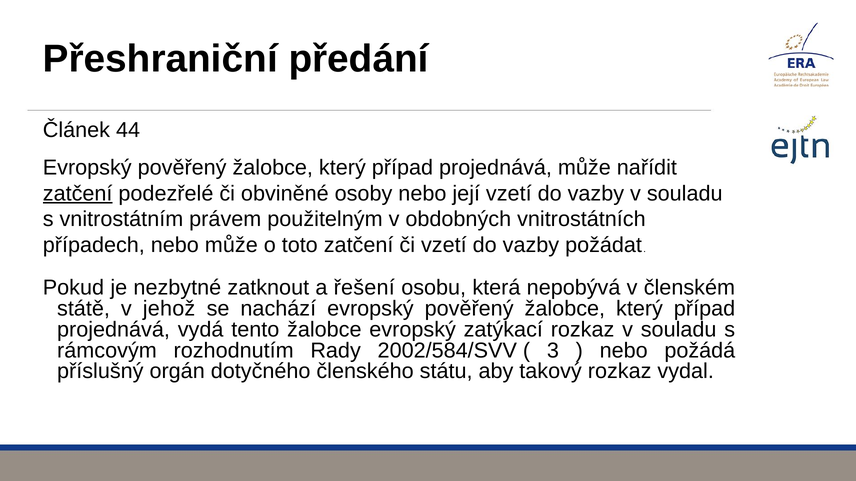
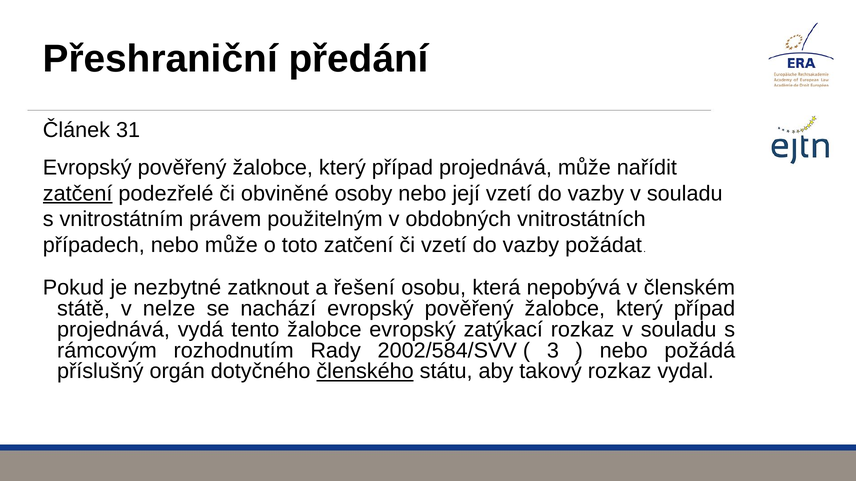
44: 44 -> 31
jehož: jehož -> nelze
členského underline: none -> present
